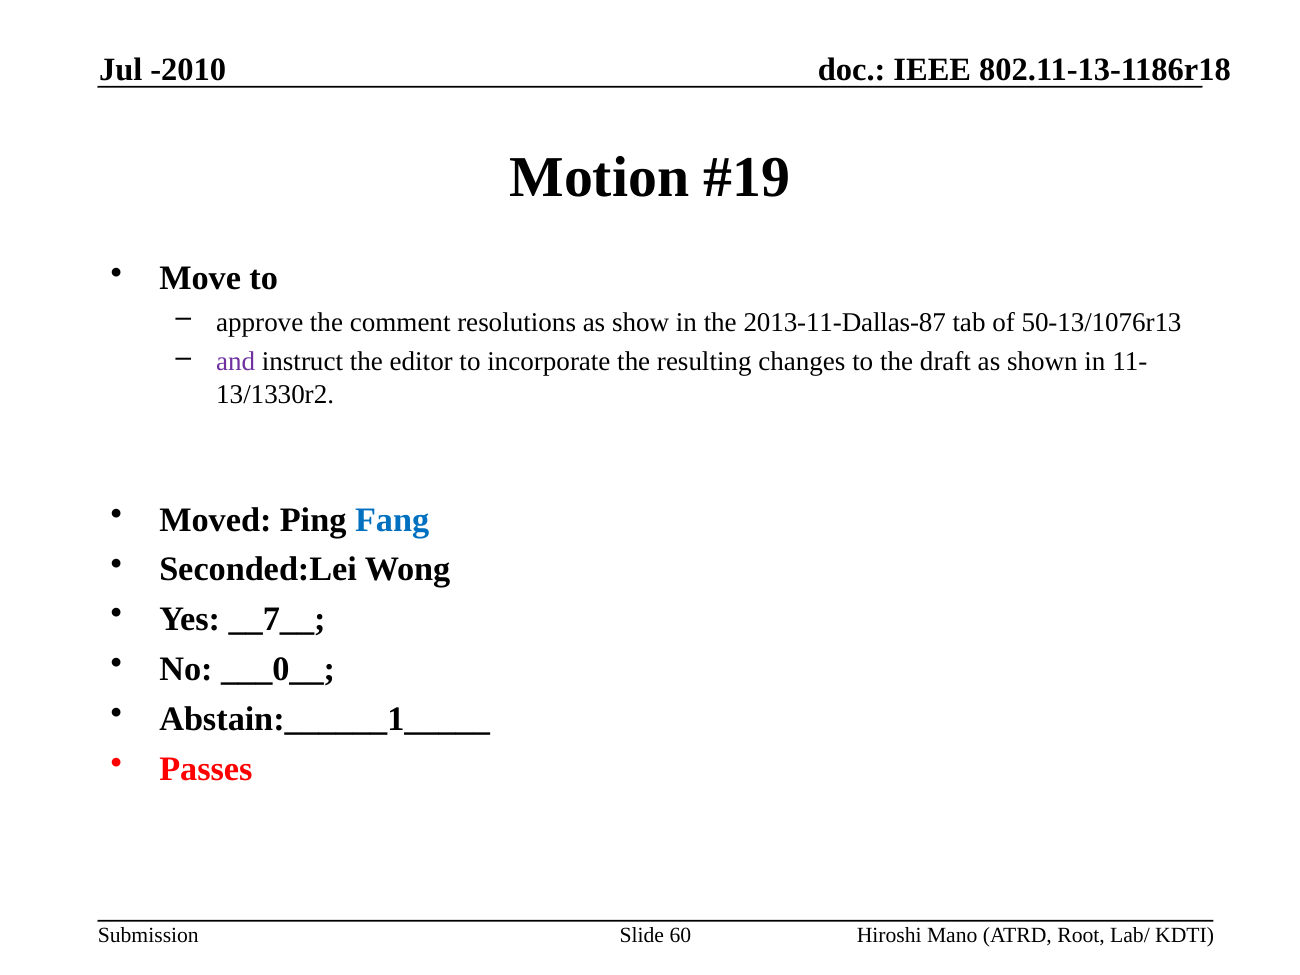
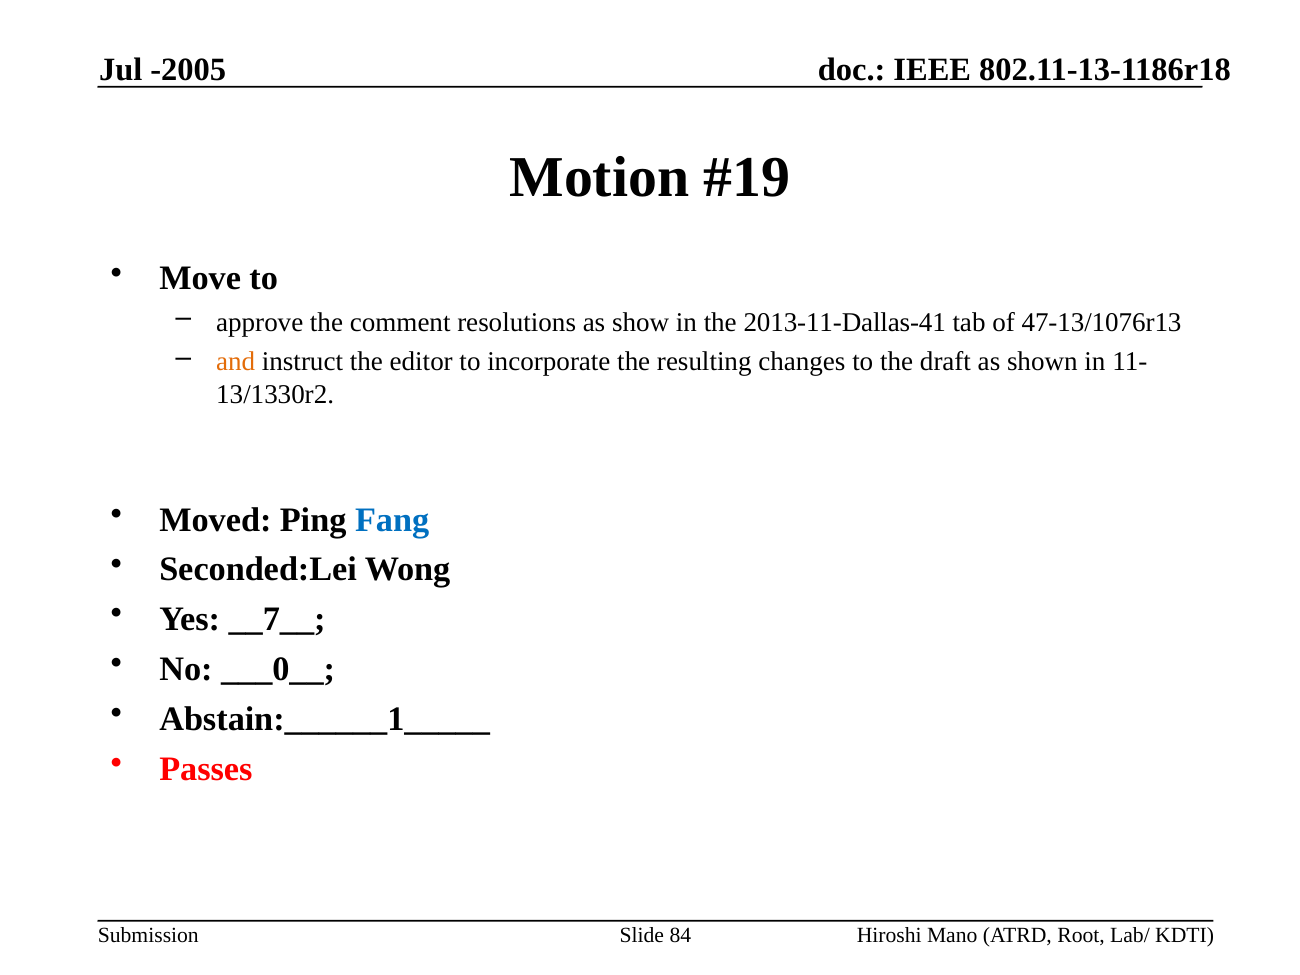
-2010: -2010 -> -2005
2013-11-Dallas-87: 2013-11-Dallas-87 -> 2013-11-Dallas-41
50-13/1076r13: 50-13/1076r13 -> 47-13/1076r13
and colour: purple -> orange
60: 60 -> 84
